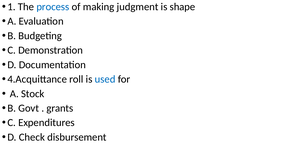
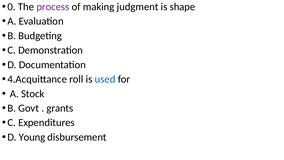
1: 1 -> 0
process colour: blue -> purple
Check: Check -> Young
